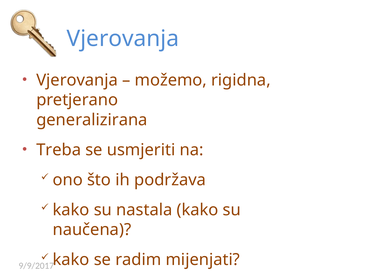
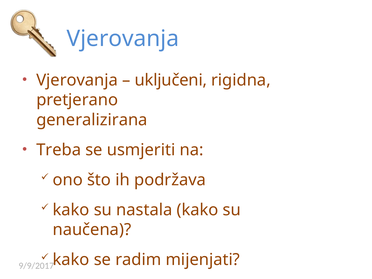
možemo: možemo -> uključeni
